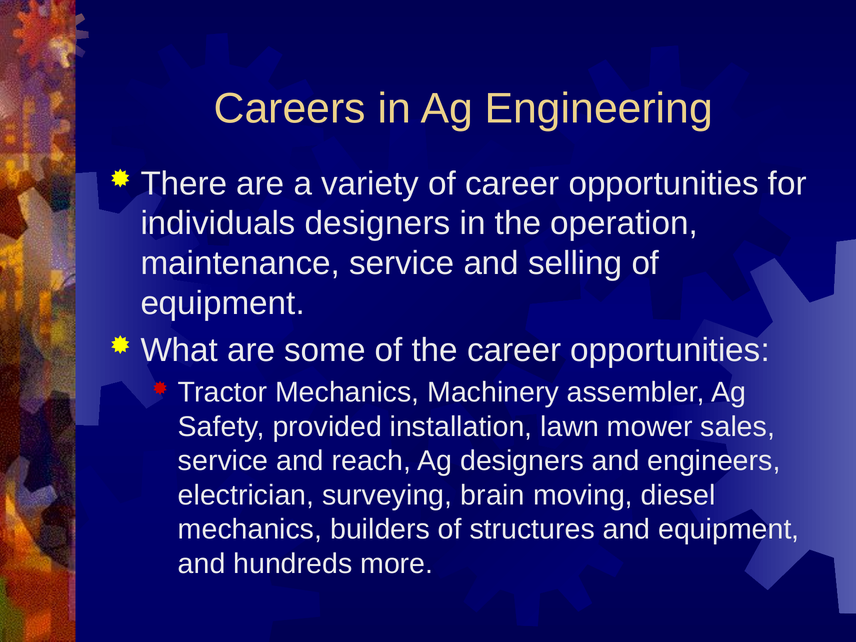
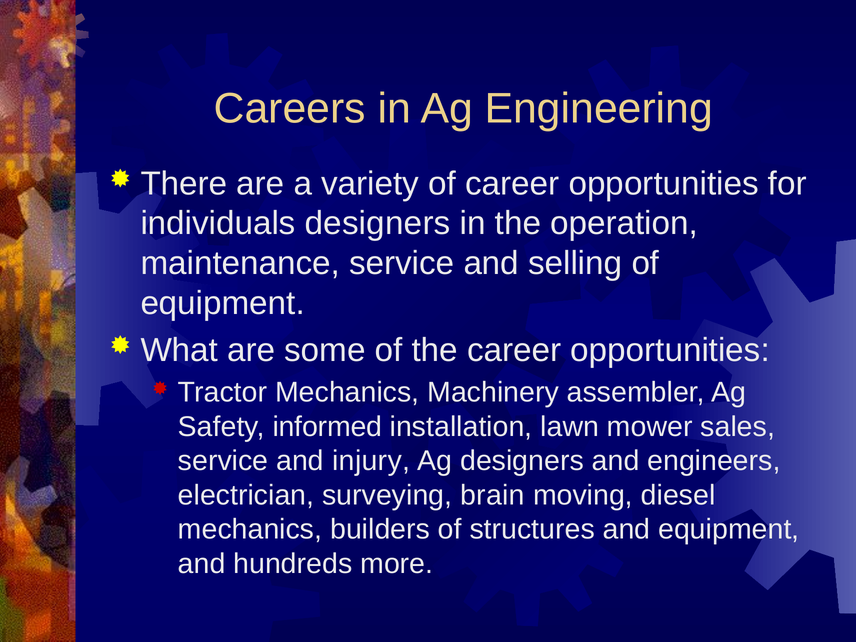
provided: provided -> informed
reach: reach -> injury
